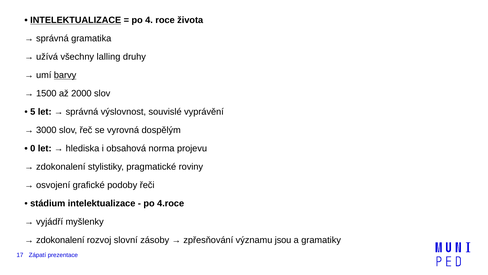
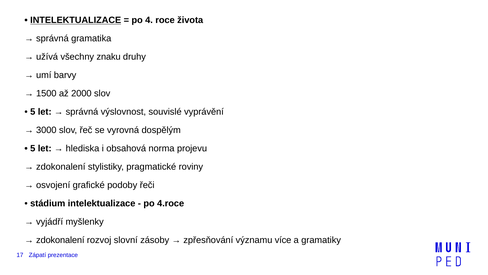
lalling: lalling -> znaku
barvy underline: present -> none
0 at (33, 148): 0 -> 5
jsou: jsou -> více
